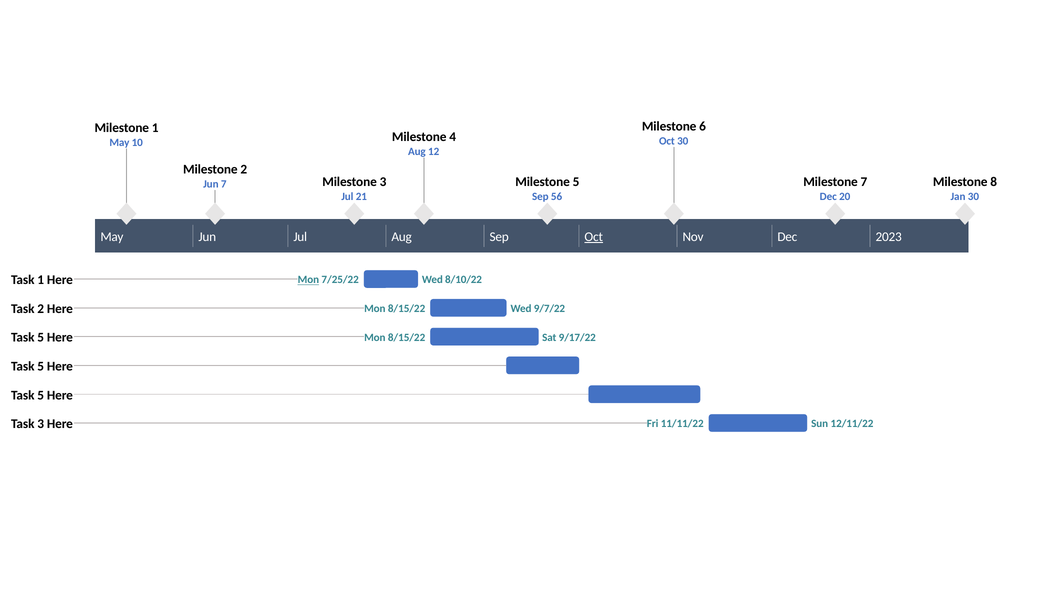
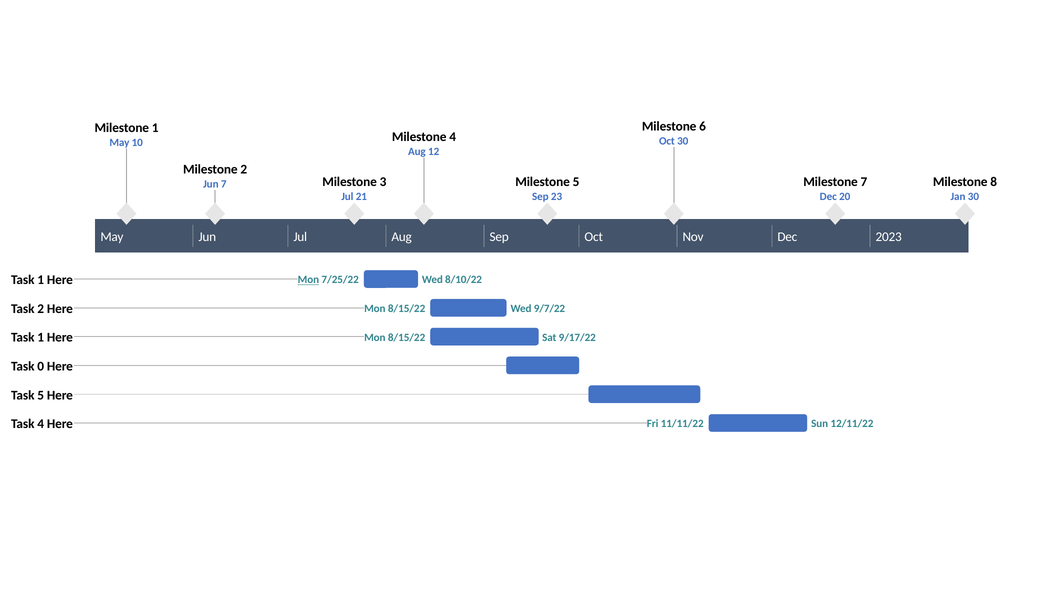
56: 56 -> 23
Oct at (594, 237) underline: present -> none
5 at (41, 338): 5 -> 1
5 at (41, 366): 5 -> 0
Task 3: 3 -> 4
